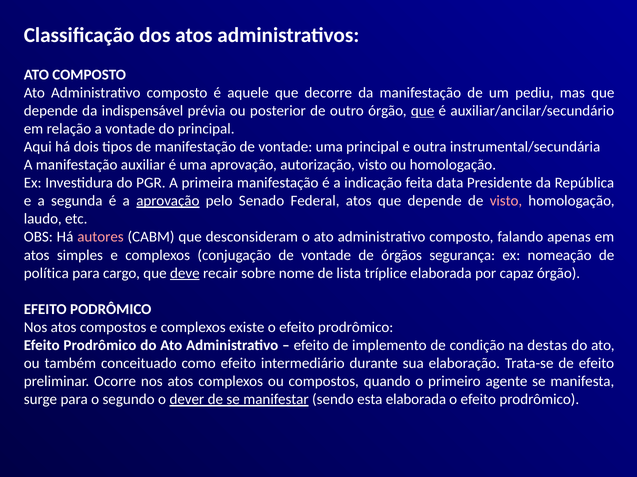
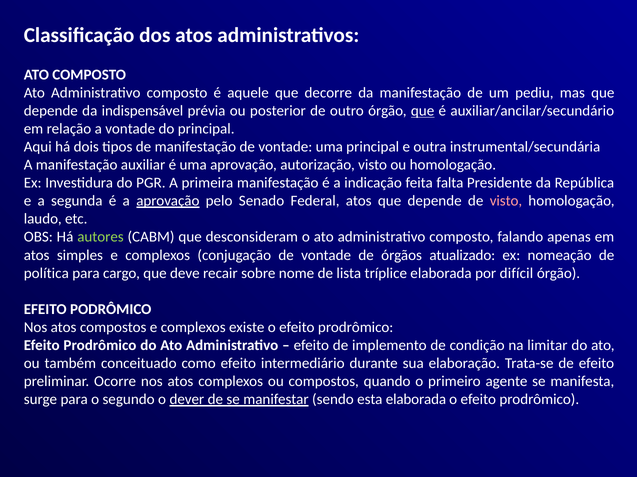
data: data -> falta
autores colour: pink -> light green
segurança: segurança -> atualizado
deve underline: present -> none
capaz: capaz -> difícil
destas: destas -> limitar
